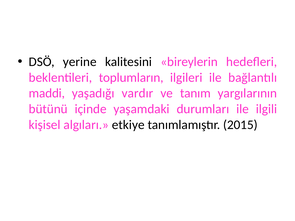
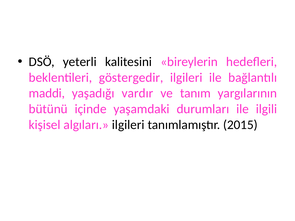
yerine: yerine -> yeterli
toplumların: toplumların -> göstergedir
algıları etkiye: etkiye -> ilgileri
